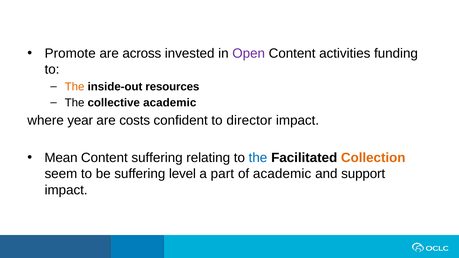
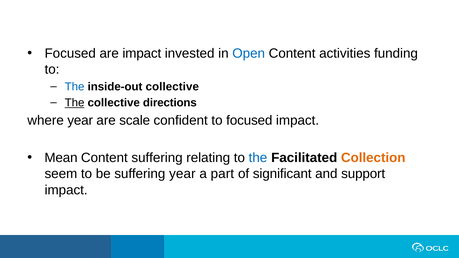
Promote at (70, 53): Promote -> Focused
are across: across -> impact
Open colour: purple -> blue
The at (75, 87) colour: orange -> blue
inside-out resources: resources -> collective
The at (75, 103) underline: none -> present
collective academic: academic -> directions
costs: costs -> scale
to director: director -> focused
suffering level: level -> year
of academic: academic -> significant
